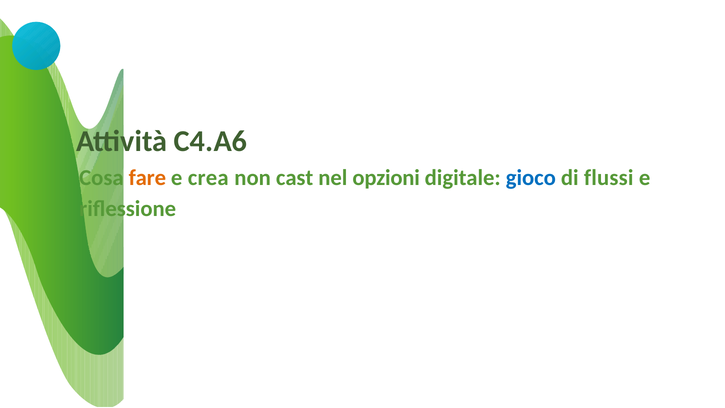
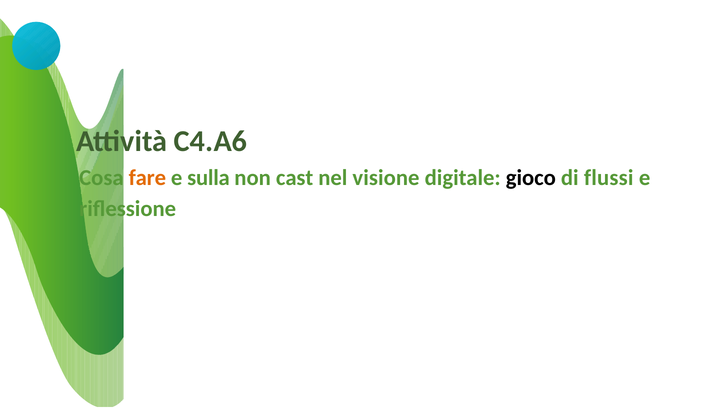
crea: crea -> sulla
opzioni: opzioni -> visione
gioco colour: blue -> black
